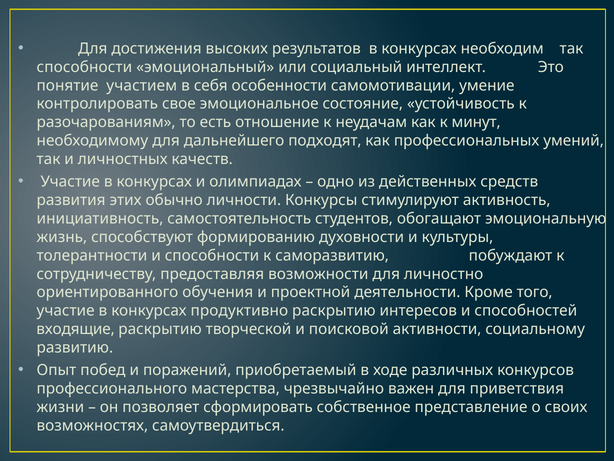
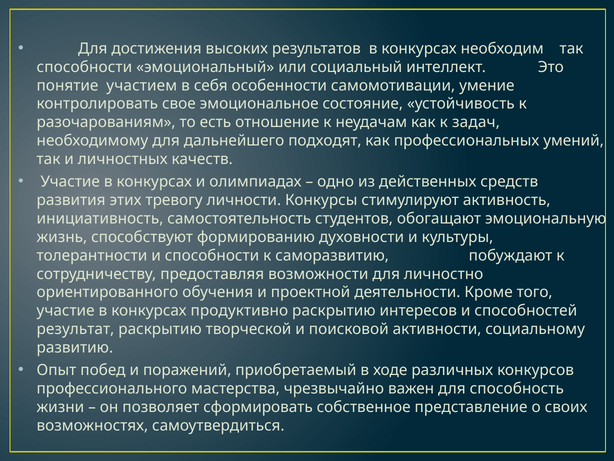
минут: минут -> задач
обычно: обычно -> тревогу
входящие: входящие -> результат
приветствия: приветствия -> способность
